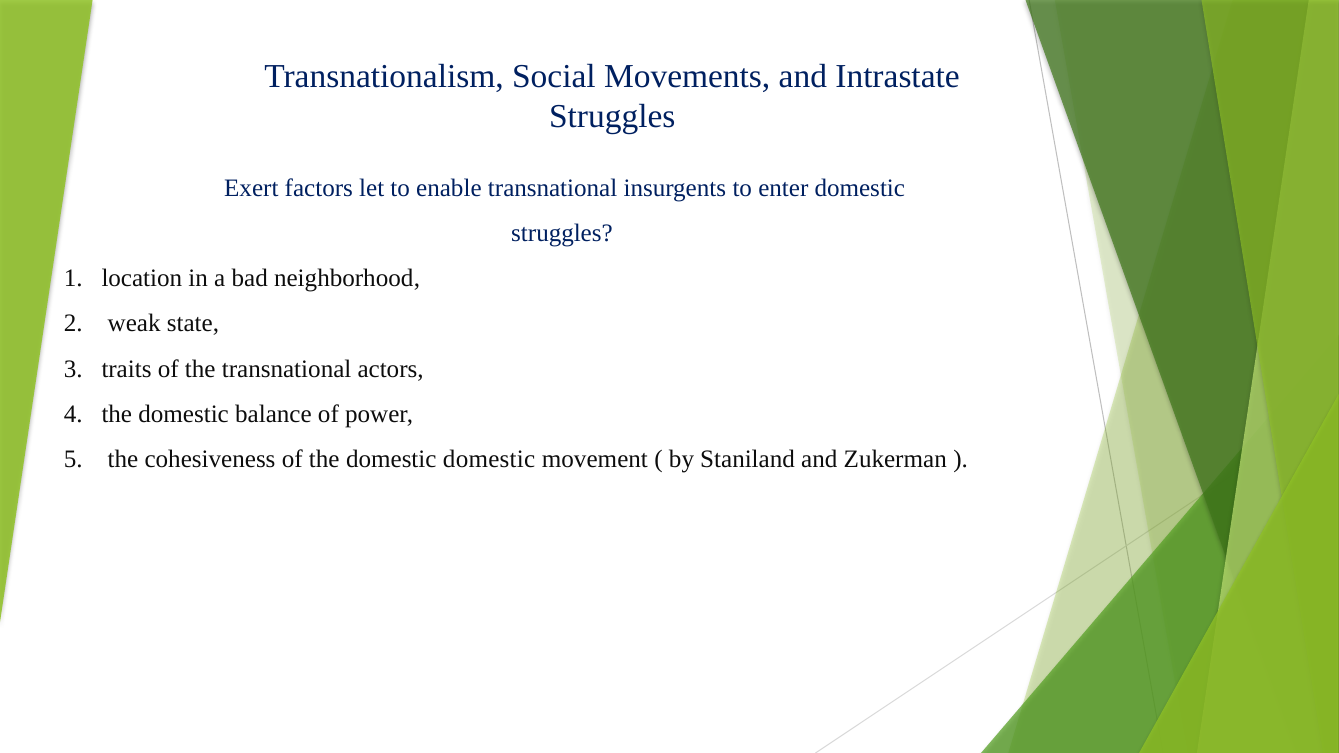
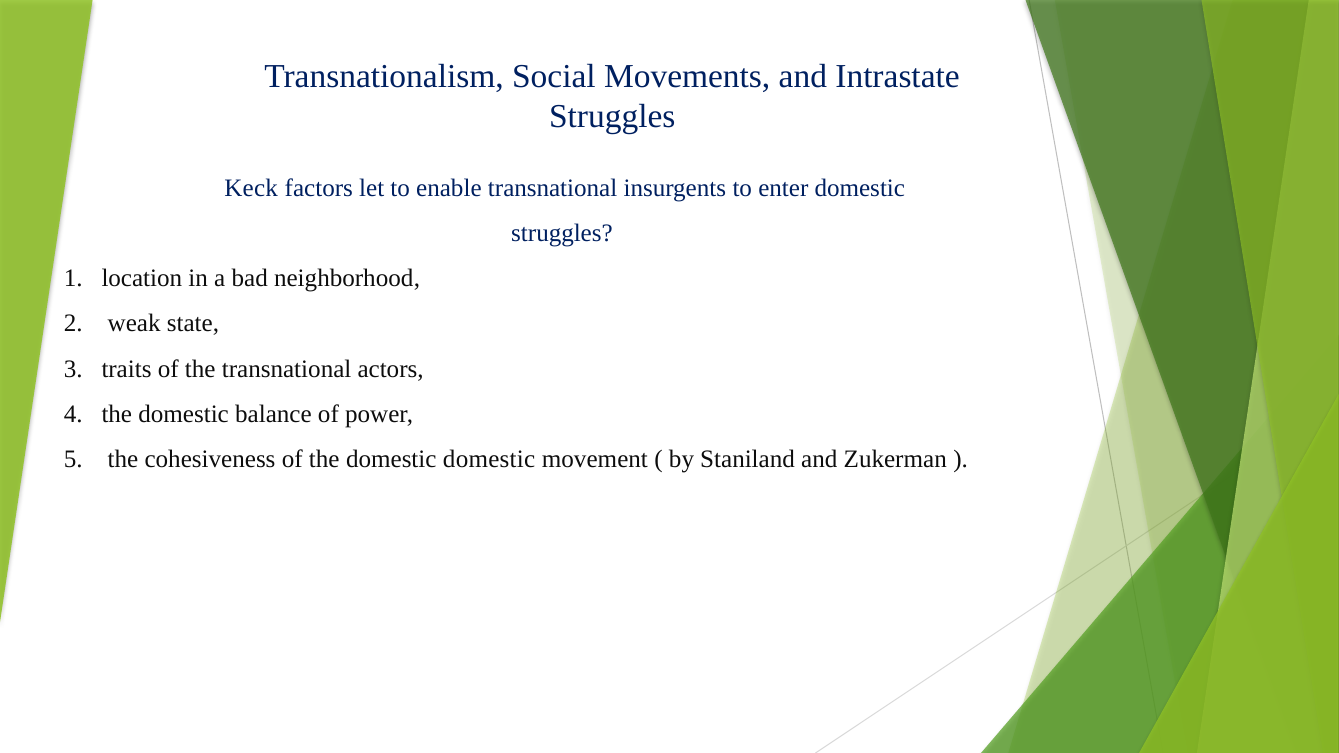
Exert: Exert -> Keck
